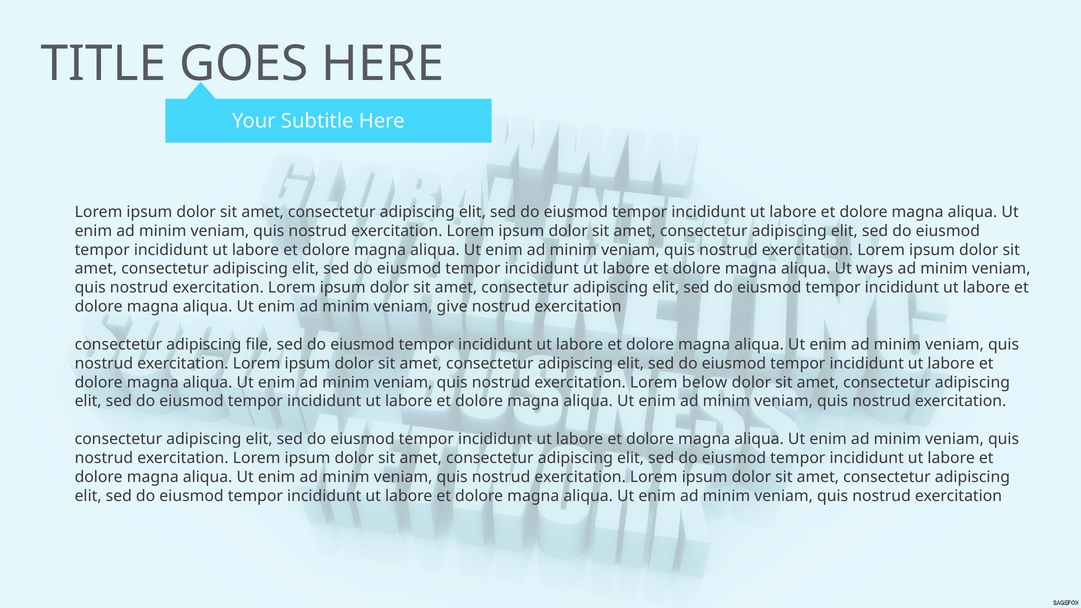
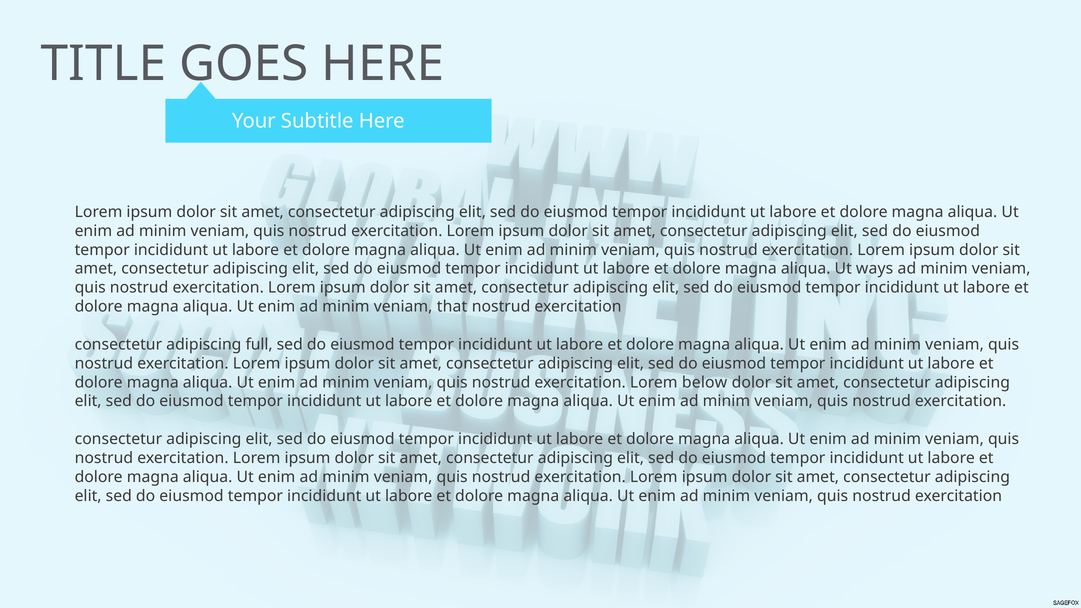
give: give -> that
file: file -> full
